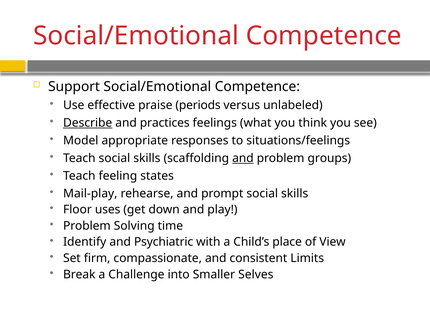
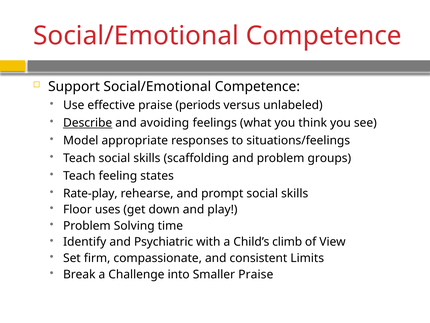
practices: practices -> avoiding
and at (243, 158) underline: present -> none
Mail-play: Mail-play -> Rate-play
place: place -> climb
Smaller Selves: Selves -> Praise
